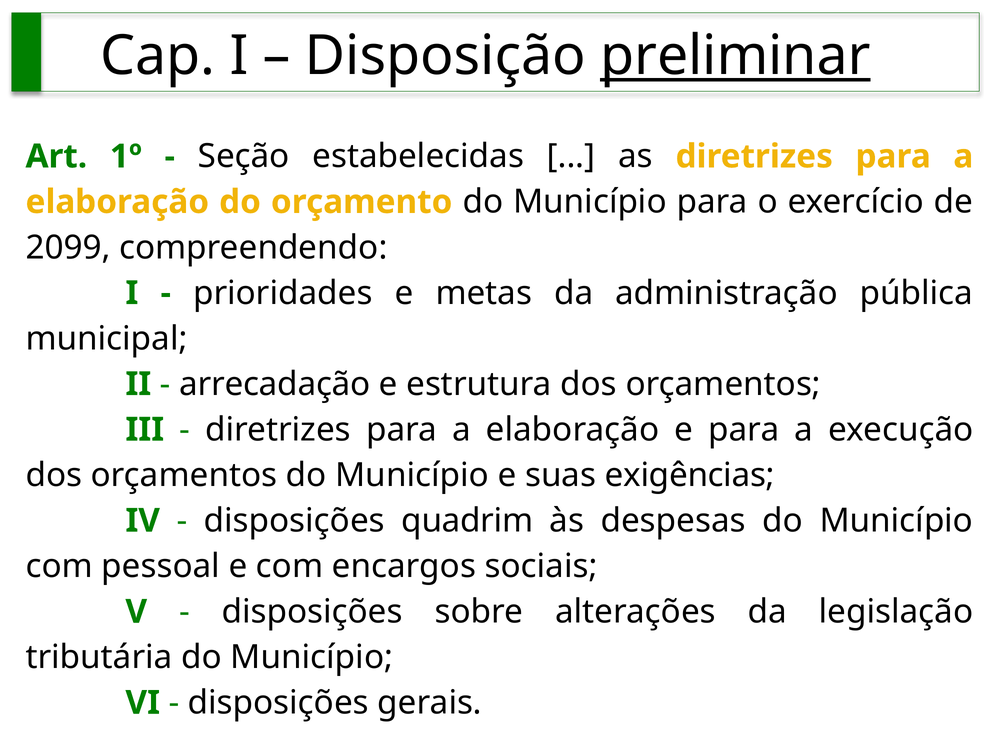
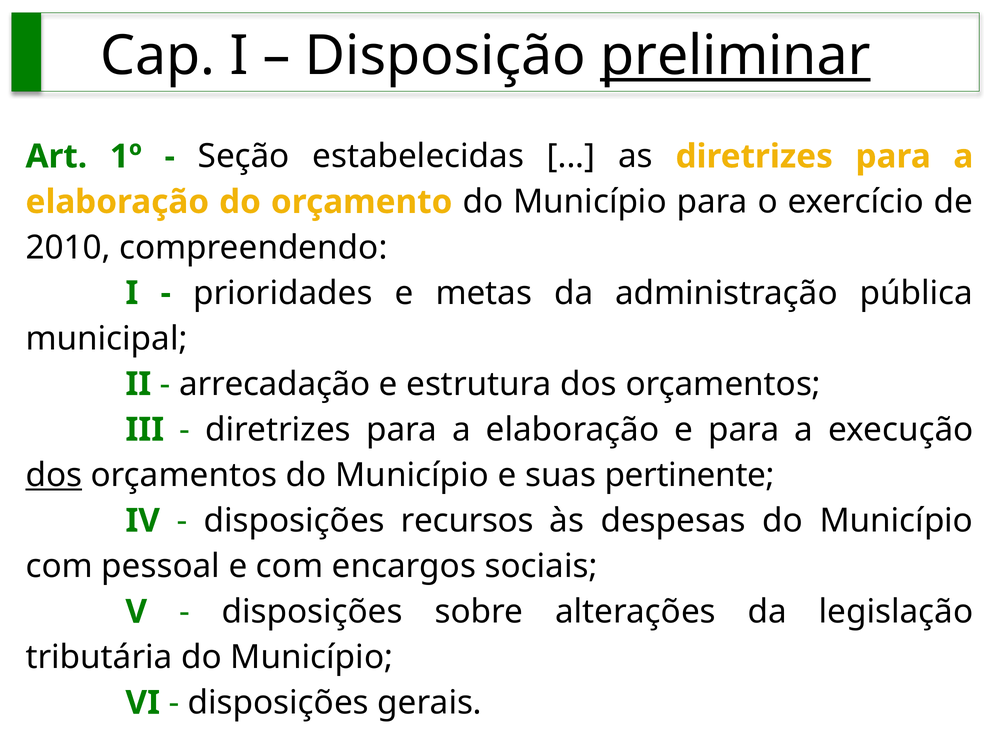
2099: 2099 -> 2010
dos at (54, 475) underline: none -> present
exigências: exigências -> pertinente
quadrim: quadrim -> recursos
